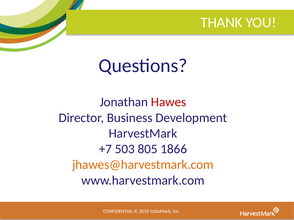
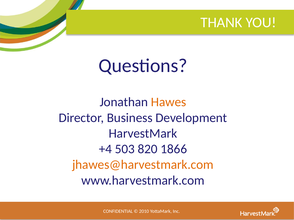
Hawes colour: red -> orange
+7: +7 -> +4
805: 805 -> 820
